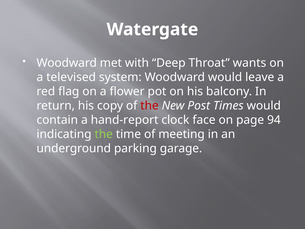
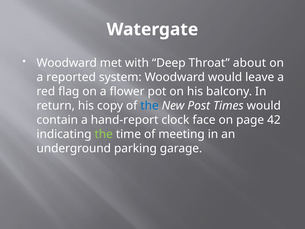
wants: wants -> about
televised: televised -> reported
the at (150, 106) colour: red -> blue
94: 94 -> 42
